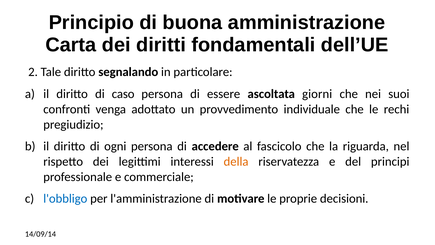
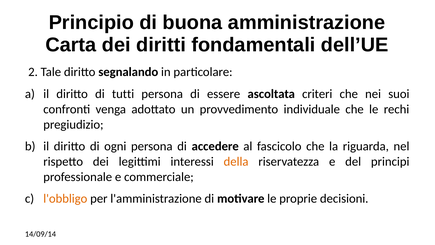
caso: caso -> tutti
giorni: giorni -> criteri
l'obbligo colour: blue -> orange
